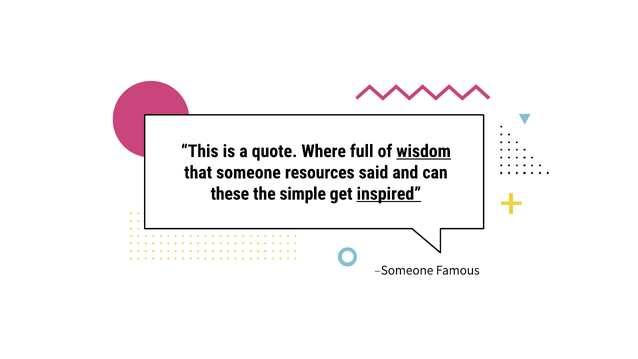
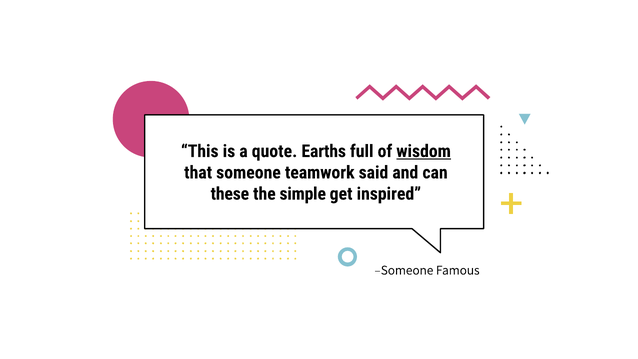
Where: Where -> Earths
resources: resources -> teamwork
inspired underline: present -> none
